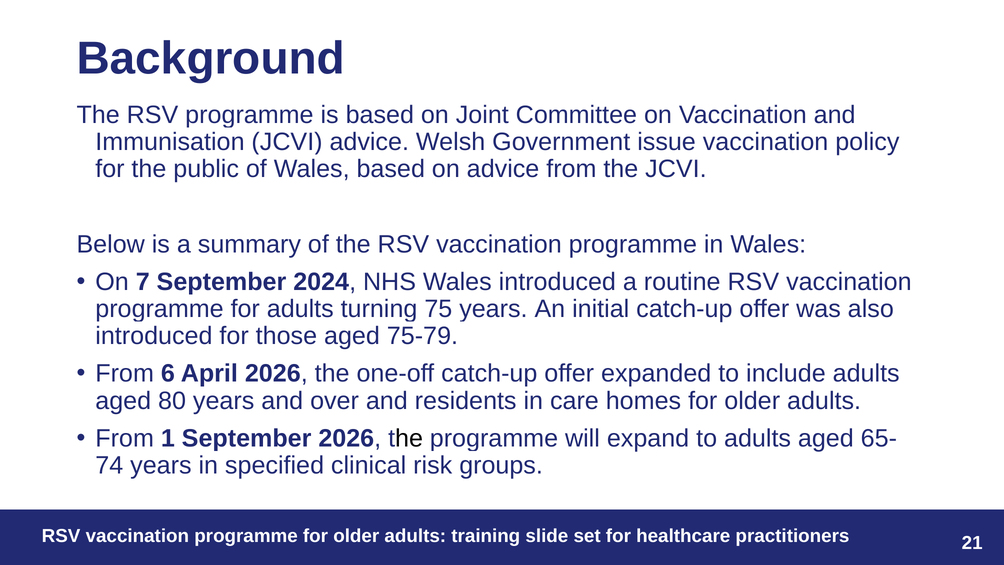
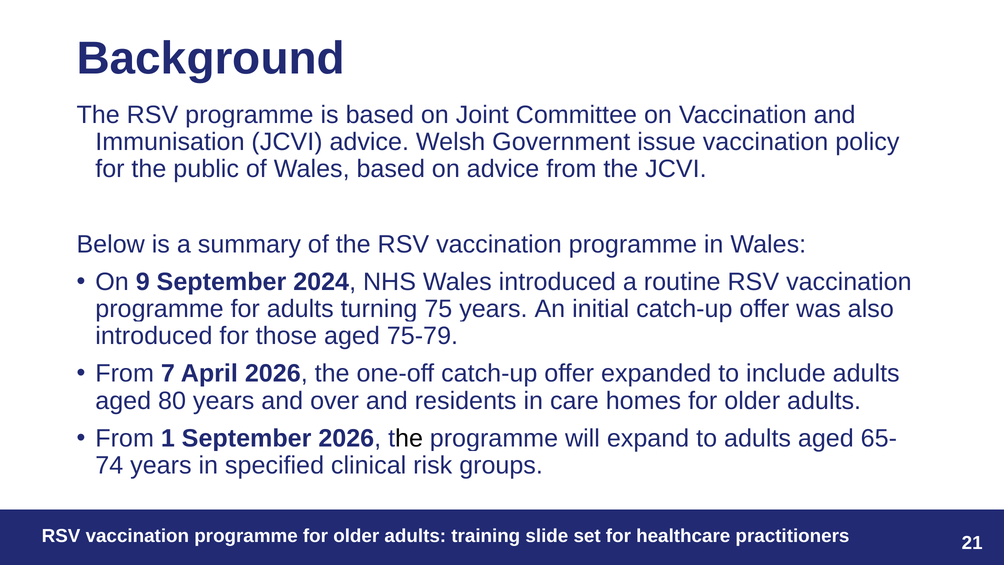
7: 7 -> 9
6: 6 -> 7
